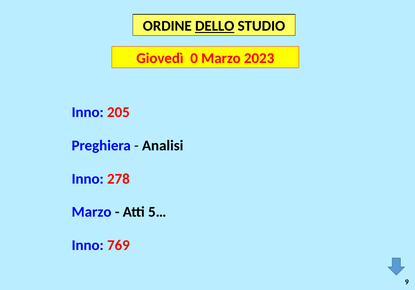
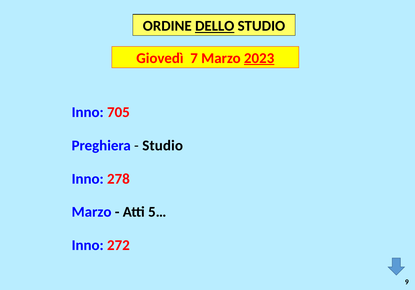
0: 0 -> 7
2023 underline: none -> present
205: 205 -> 705
Analisi at (163, 146): Analisi -> Studio
769: 769 -> 272
